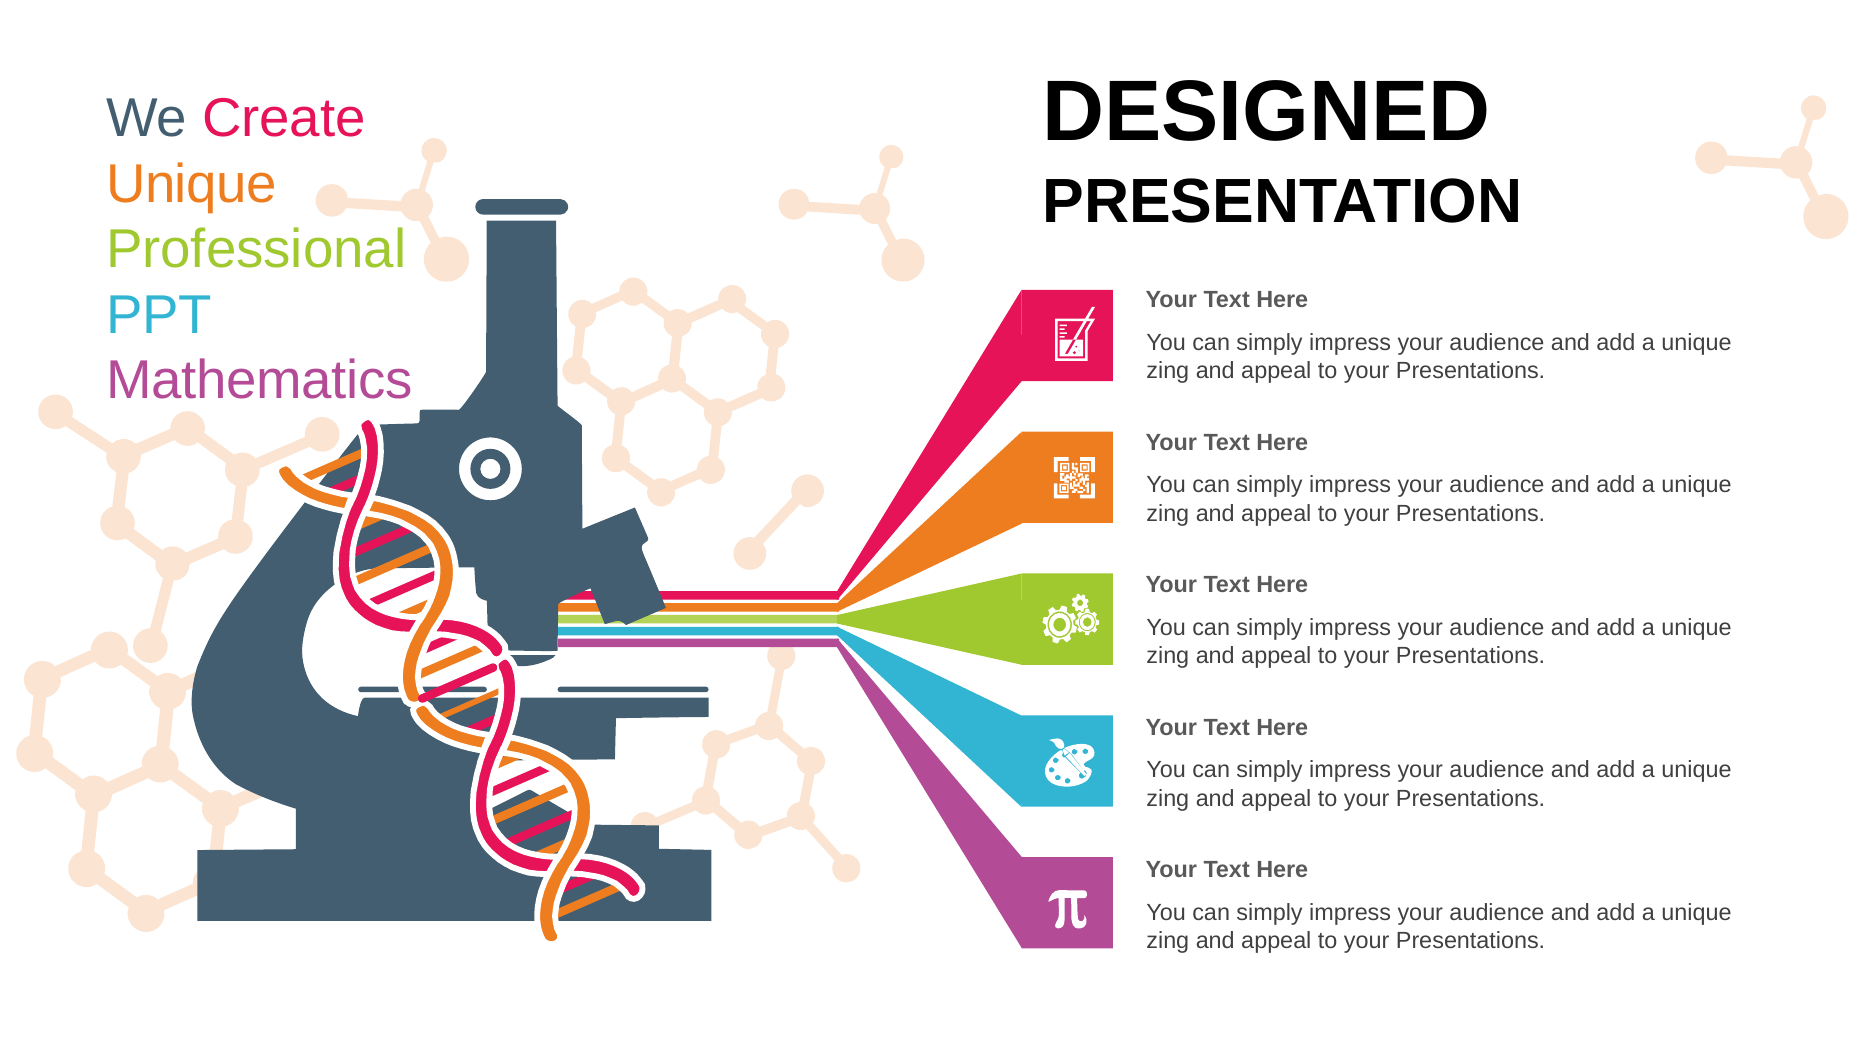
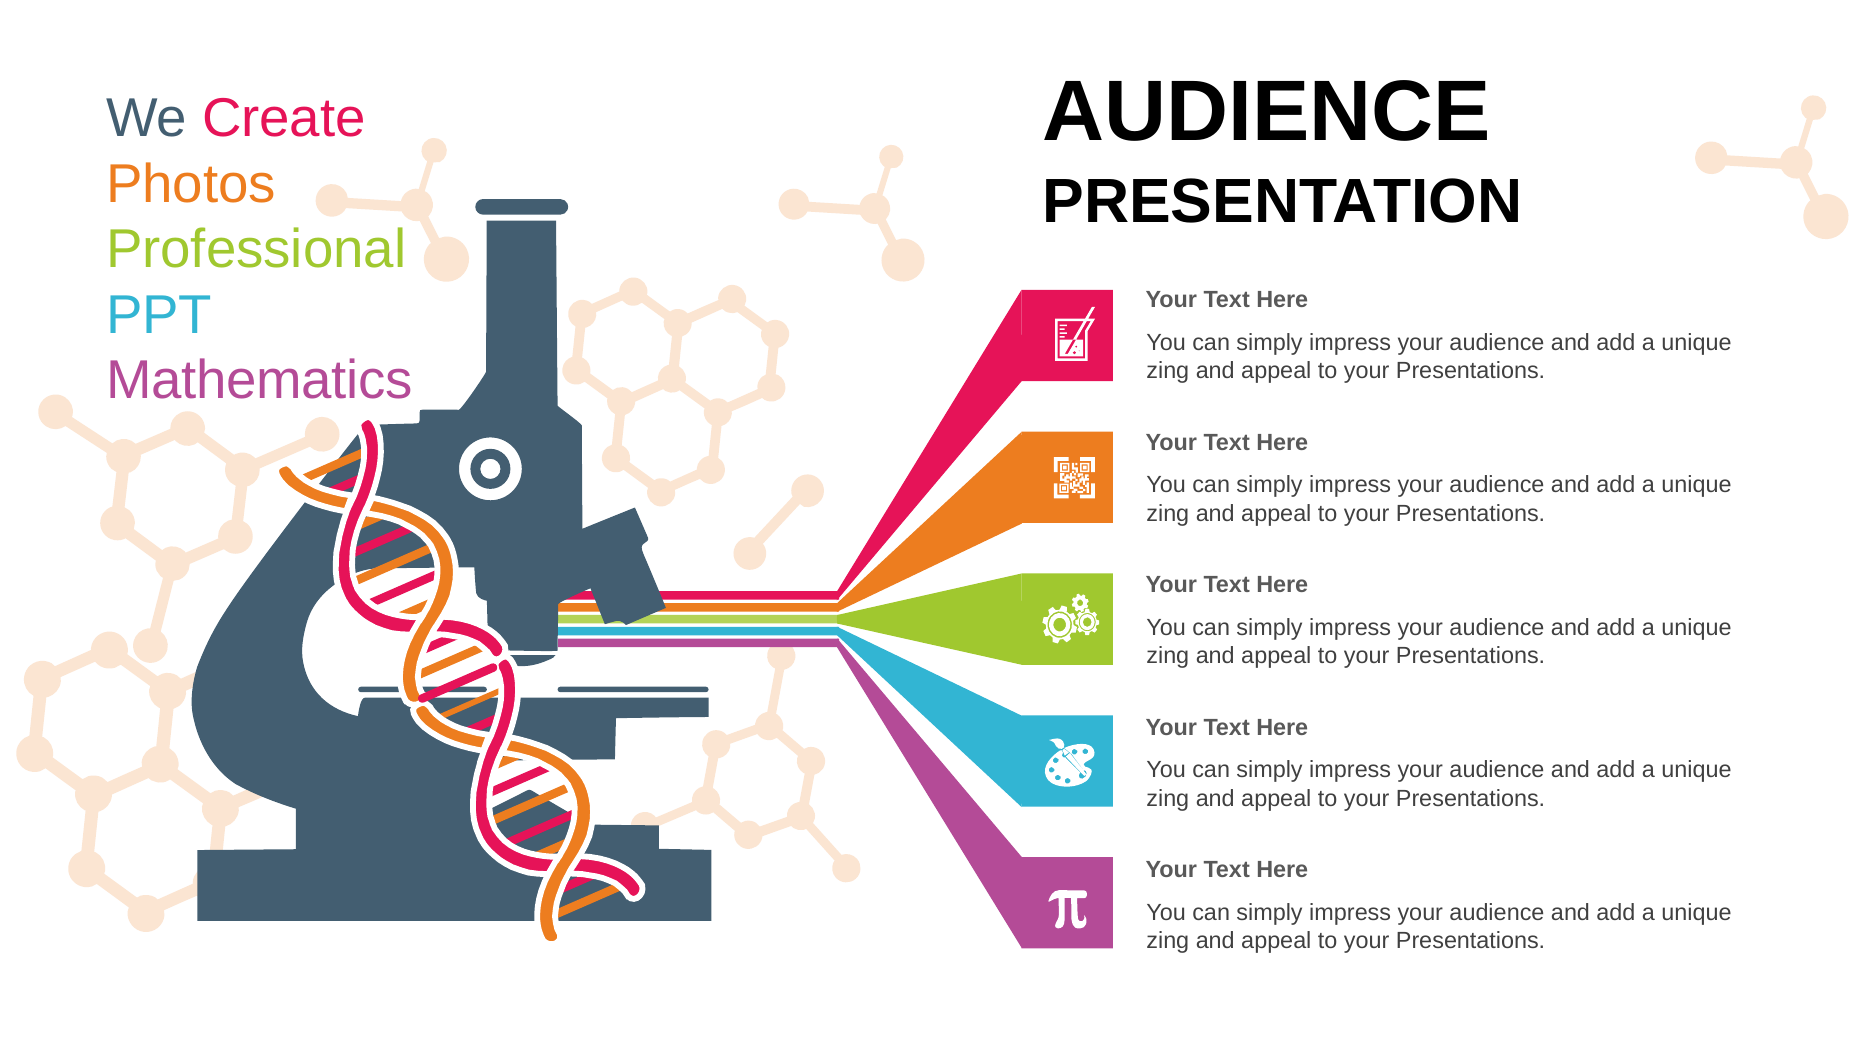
DESIGNED at (1267, 112): DESIGNED -> AUDIENCE
Unique at (191, 184): Unique -> Photos
